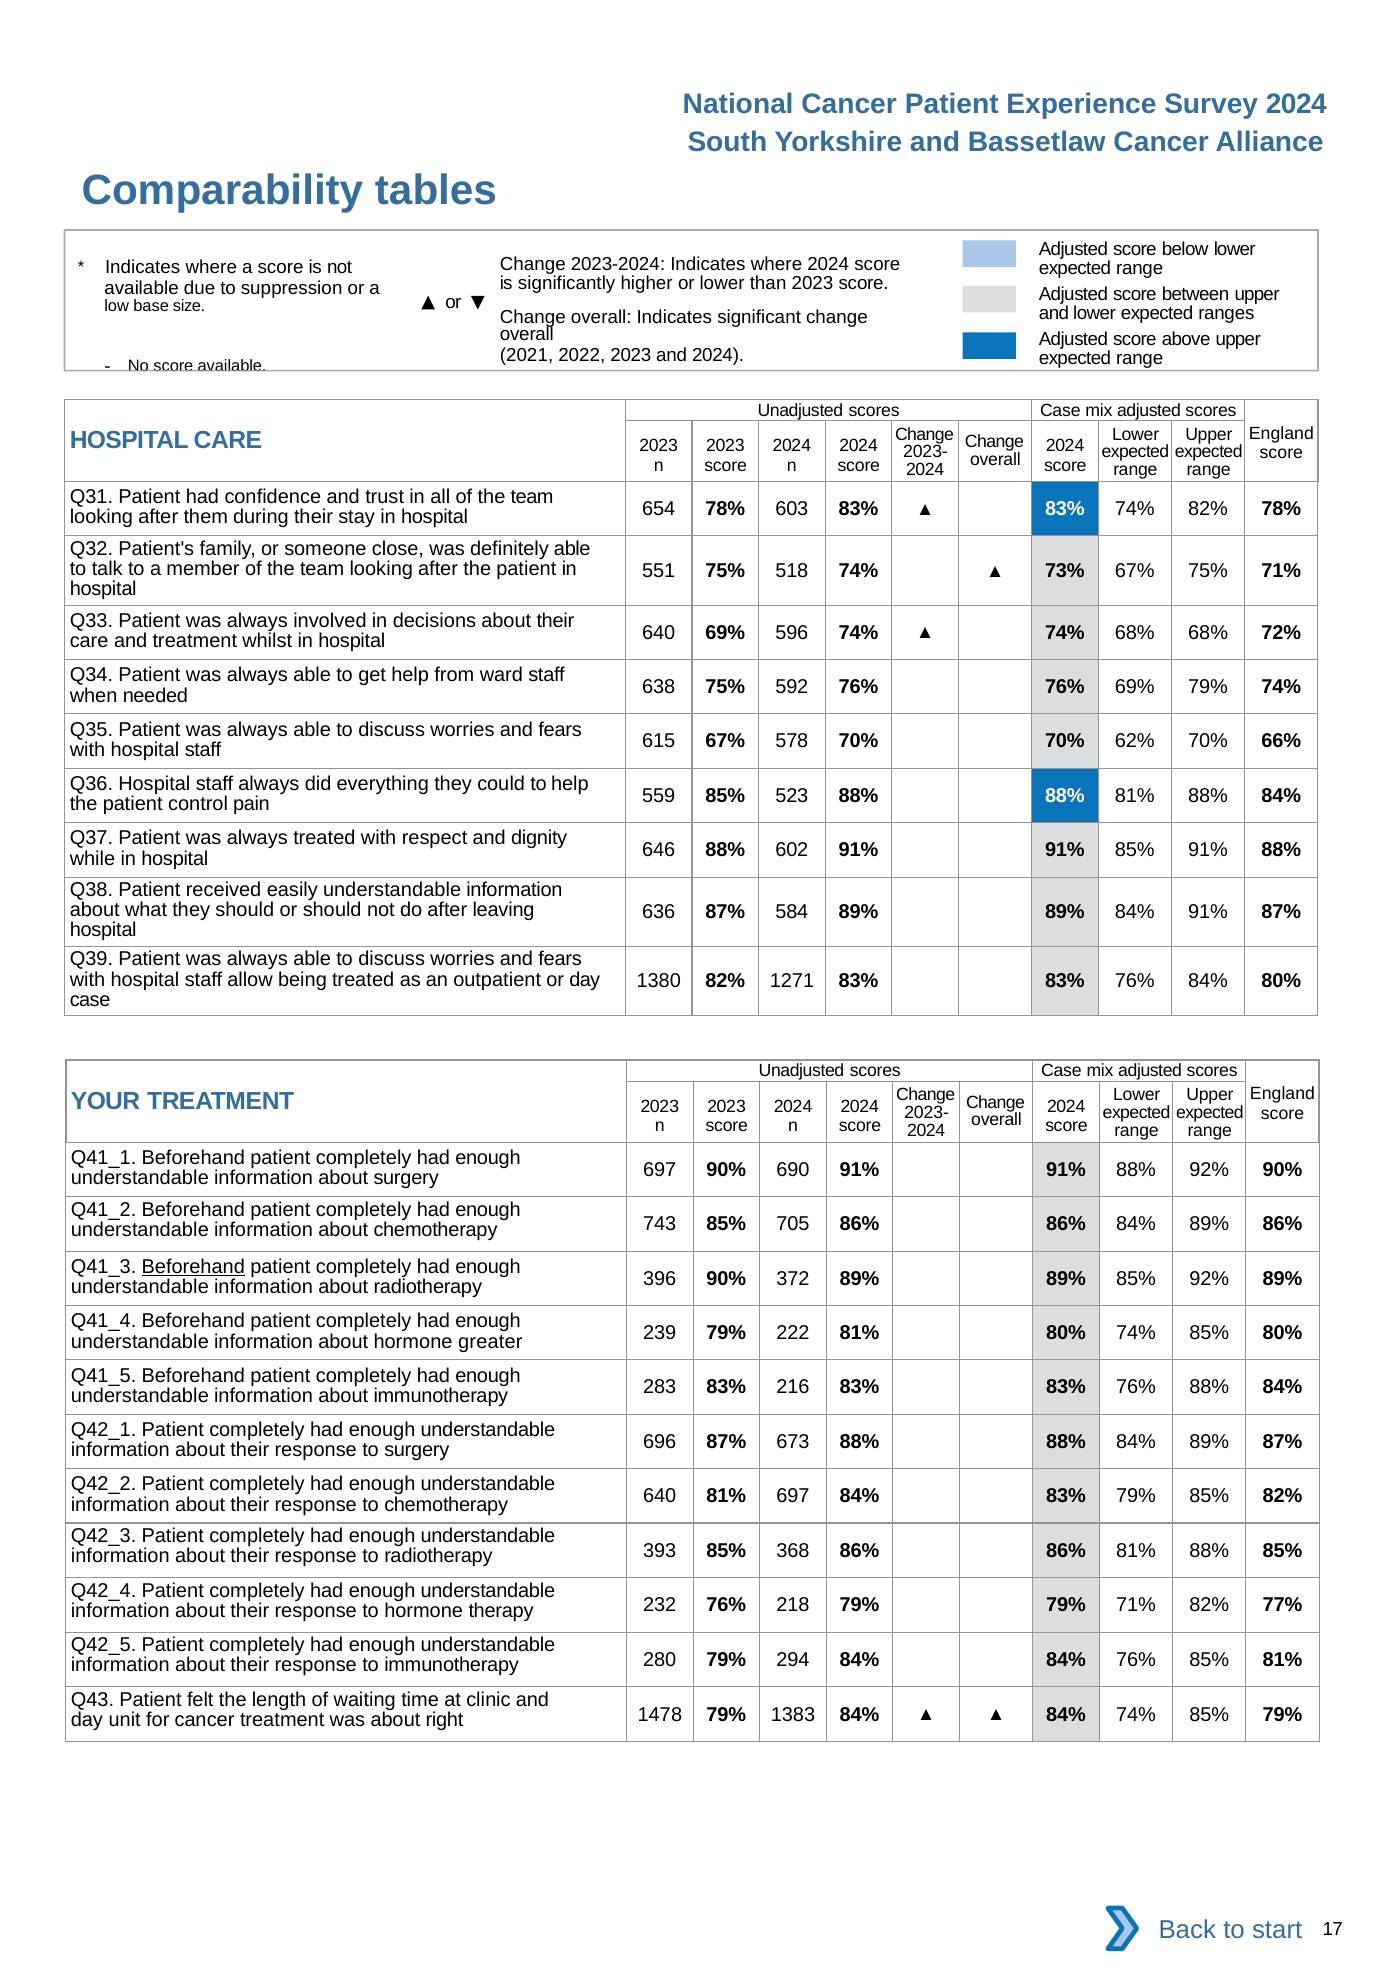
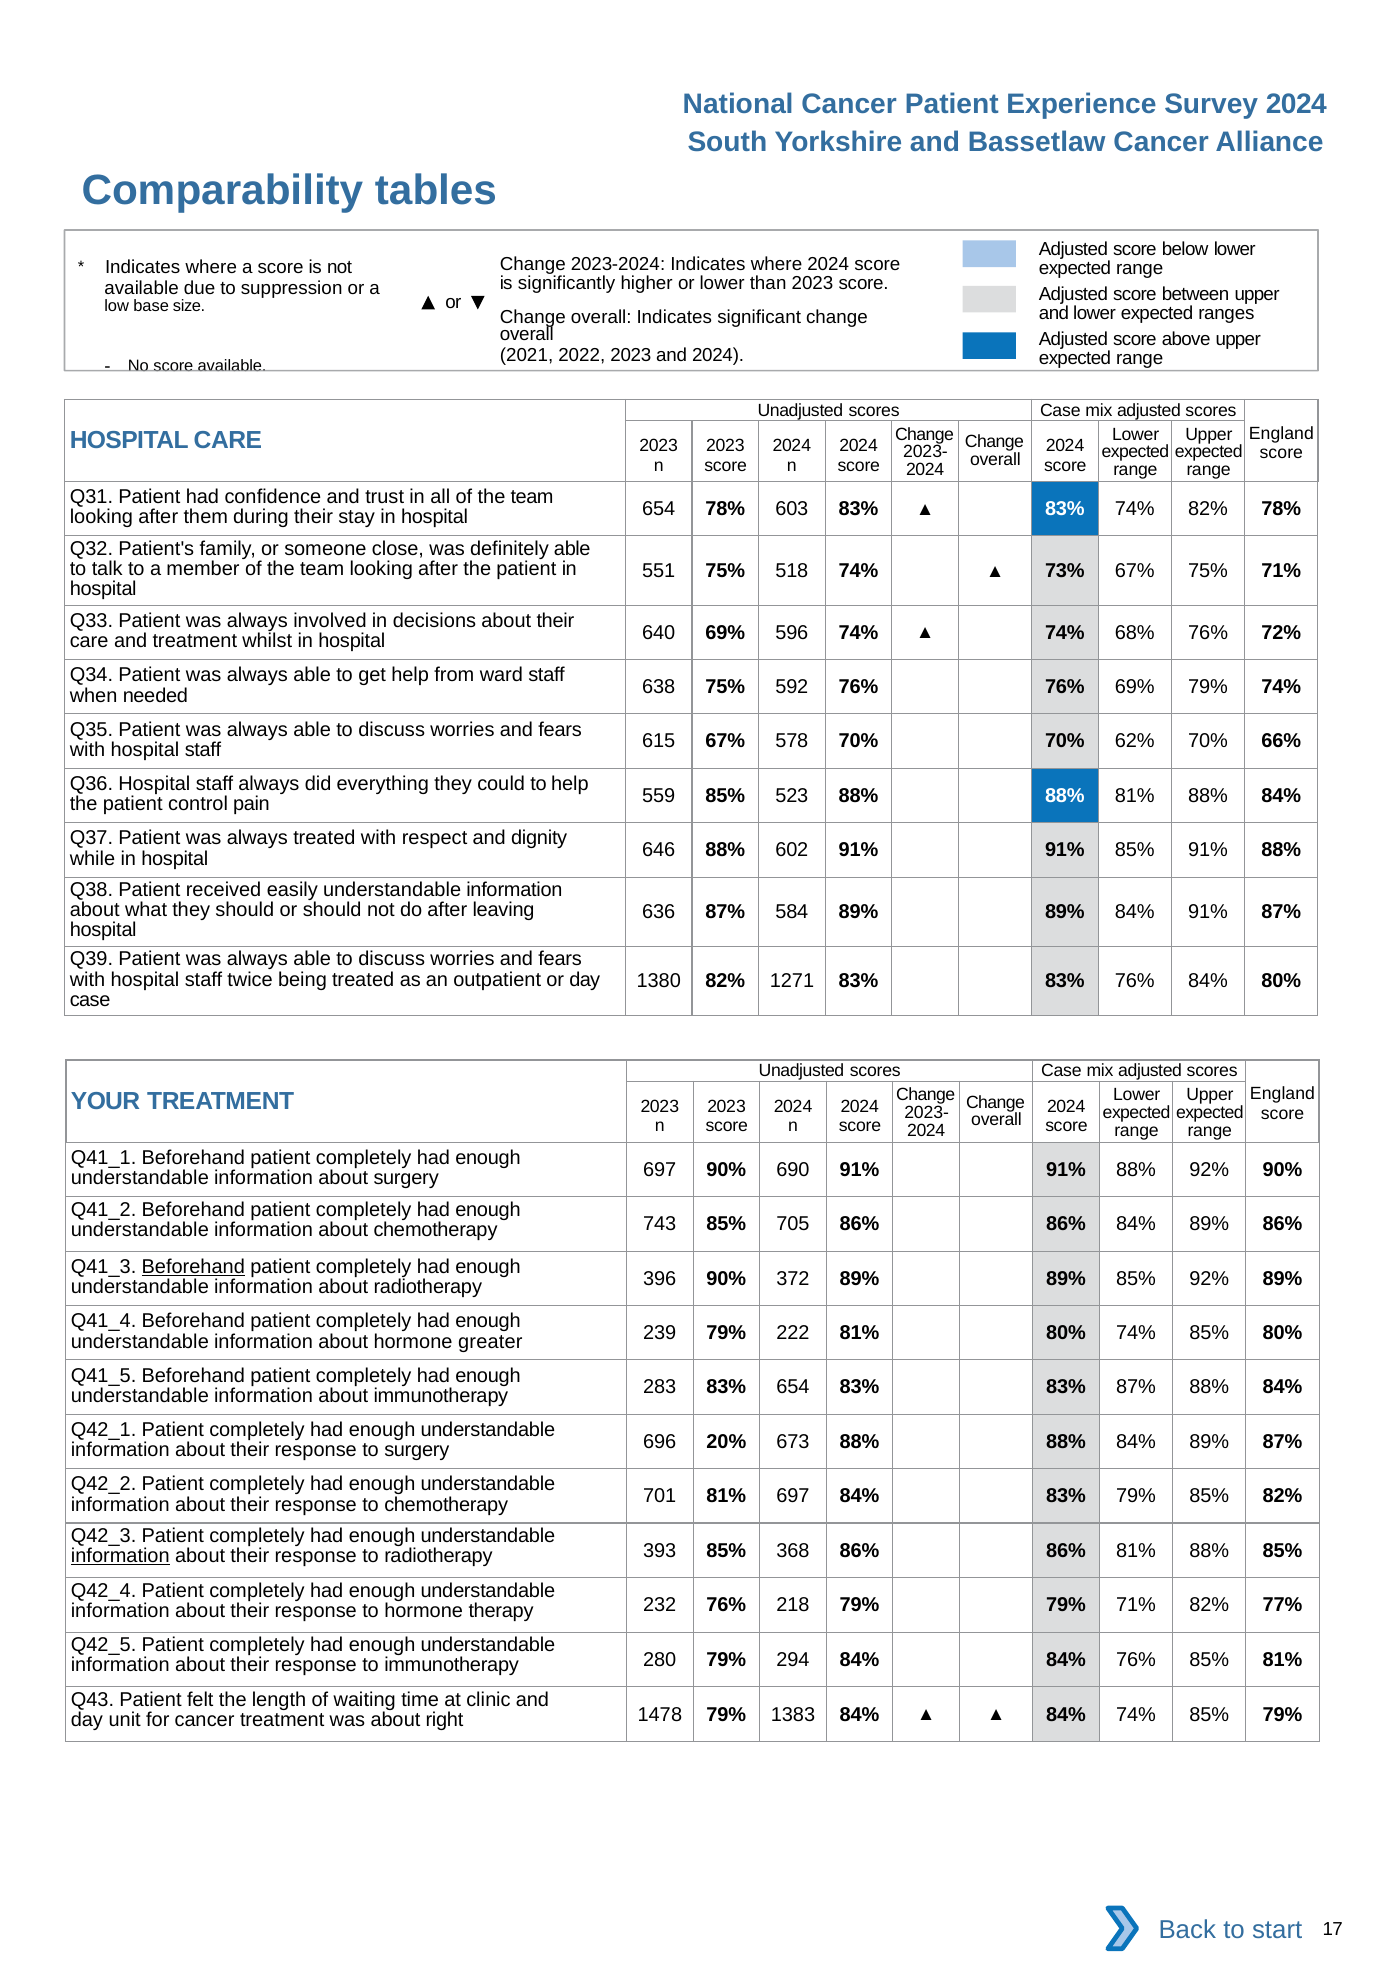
68% 68%: 68% -> 76%
allow: allow -> twice
83% 216: 216 -> 654
76% at (1136, 1387): 76% -> 87%
696 87%: 87% -> 20%
chemotherapy 640: 640 -> 701
information at (120, 1556) underline: none -> present
